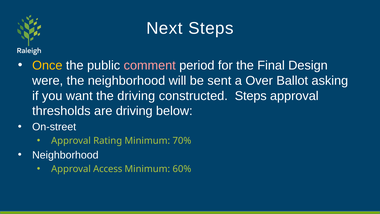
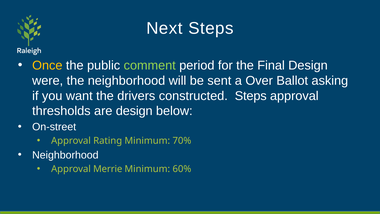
comment colour: pink -> light green
the driving: driving -> drivers
are driving: driving -> design
Access: Access -> Merrie
